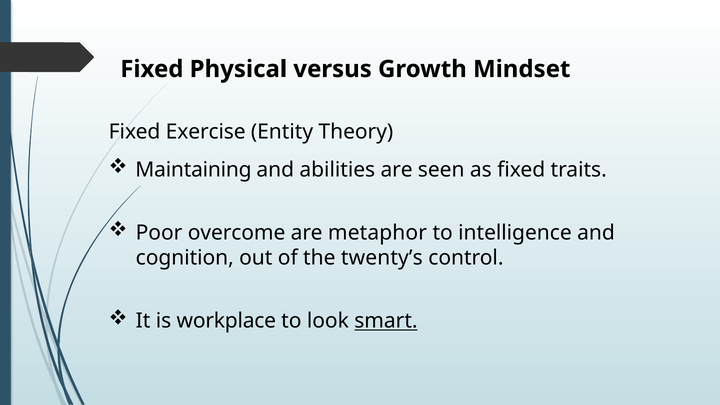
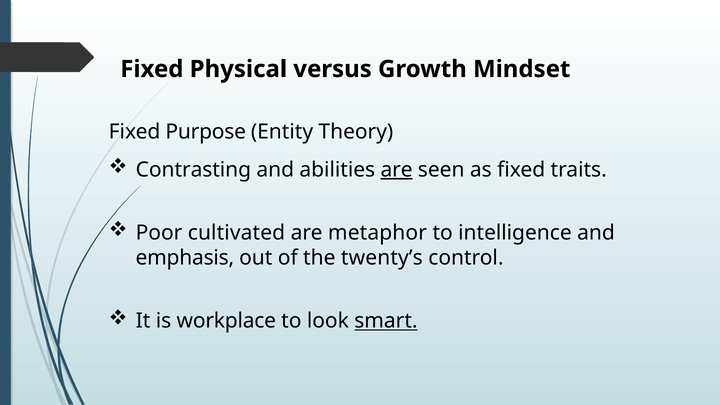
Exercise: Exercise -> Purpose
Maintaining: Maintaining -> Contrasting
are at (397, 170) underline: none -> present
overcome: overcome -> cultivated
cognition: cognition -> emphasis
